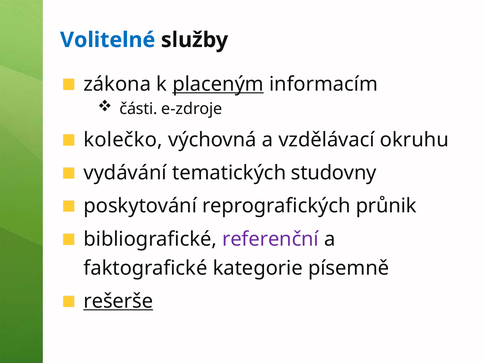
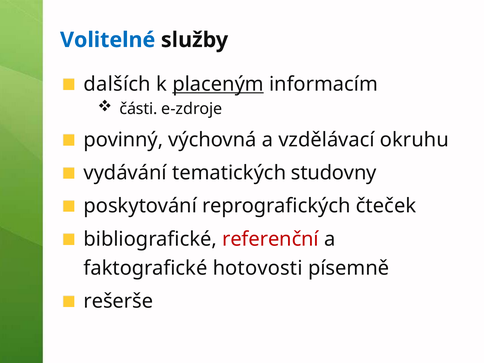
zákona: zákona -> dalších
kolečko: kolečko -> povinný
průnik: průnik -> čteček
referenční colour: purple -> red
kategorie: kategorie -> hotovosti
rešerše underline: present -> none
